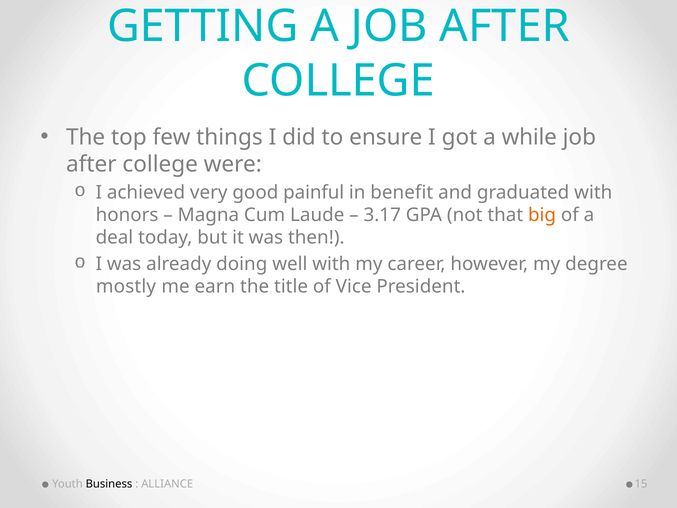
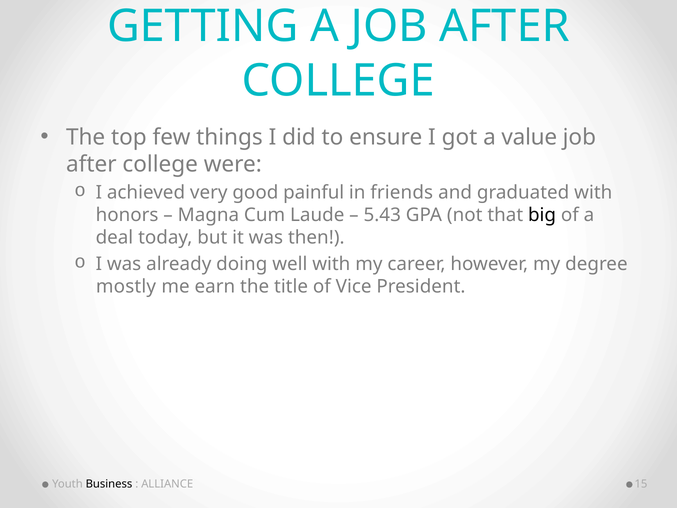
while: while -> value
benefit: benefit -> friends
3.17: 3.17 -> 5.43
big colour: orange -> black
